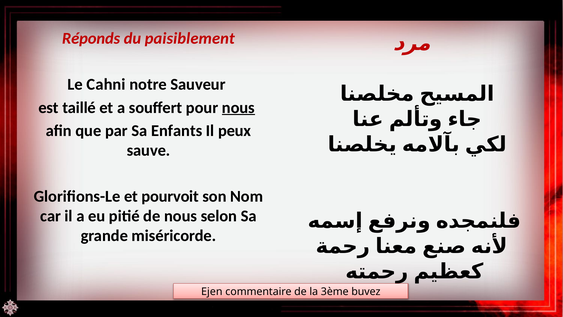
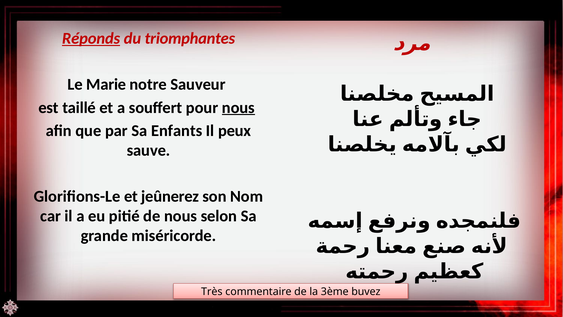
Réponds underline: none -> present
paisiblement: paisiblement -> triomphantes
Cahni: Cahni -> Marie
pourvoit: pourvoit -> jeûnerez
Ejen: Ejen -> Très
